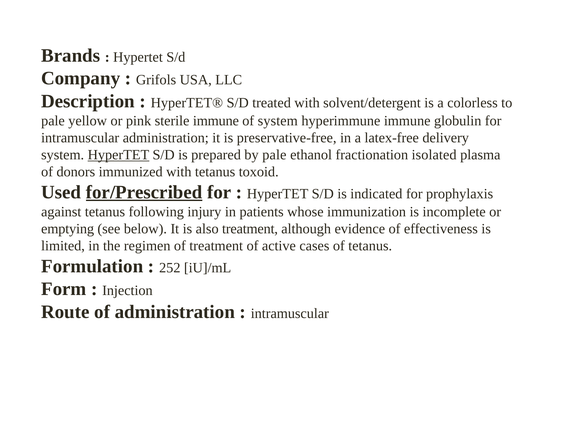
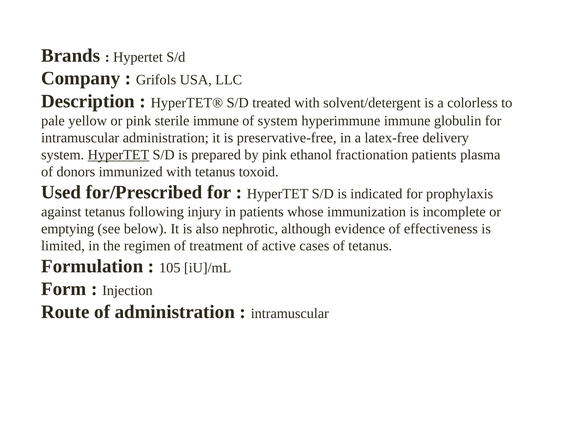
by pale: pale -> pink
fractionation isolated: isolated -> patients
for/Prescribed underline: present -> none
also treatment: treatment -> nephrotic
252: 252 -> 105
